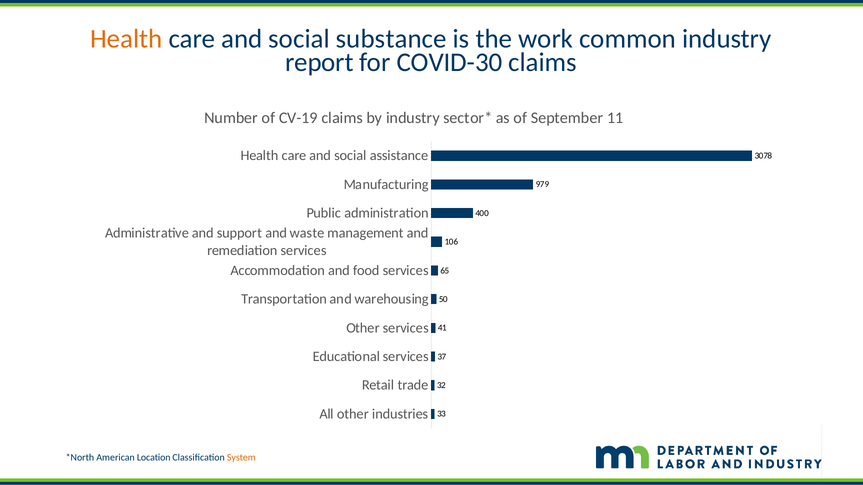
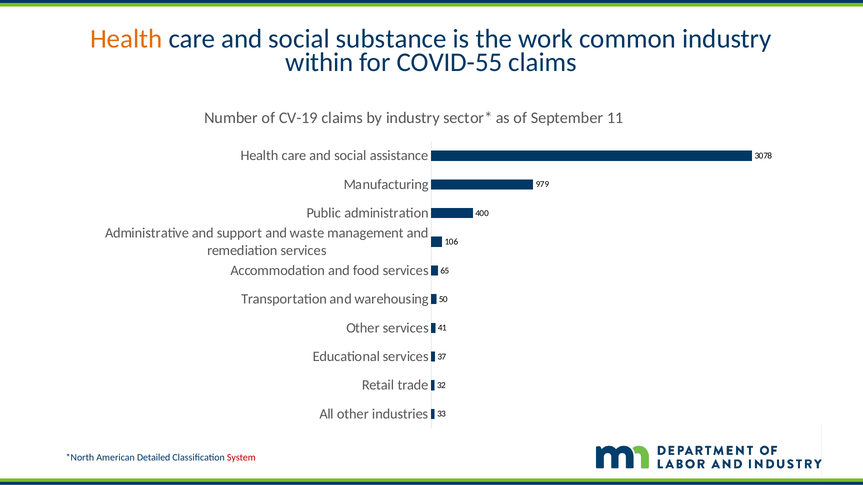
report: report -> within
COVID-30: COVID-30 -> COVID-55
Location: Location -> Detailed
System colour: orange -> red
